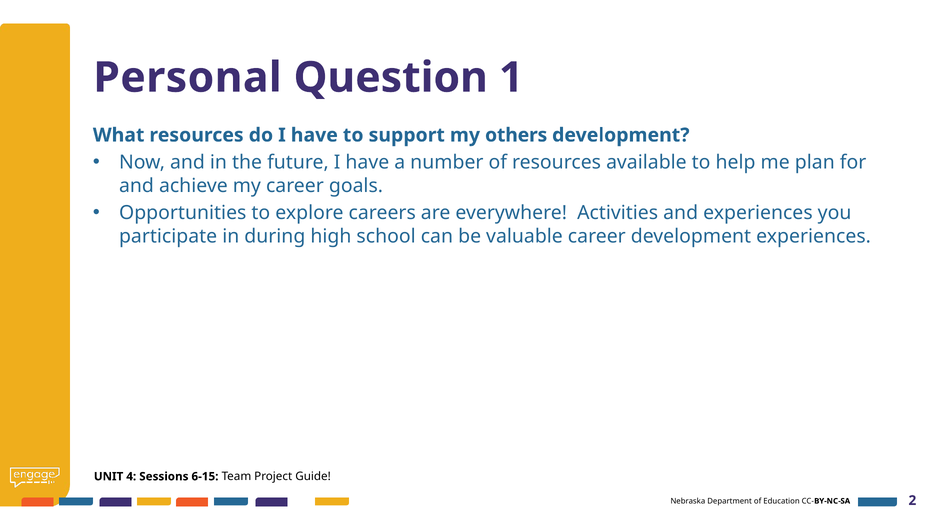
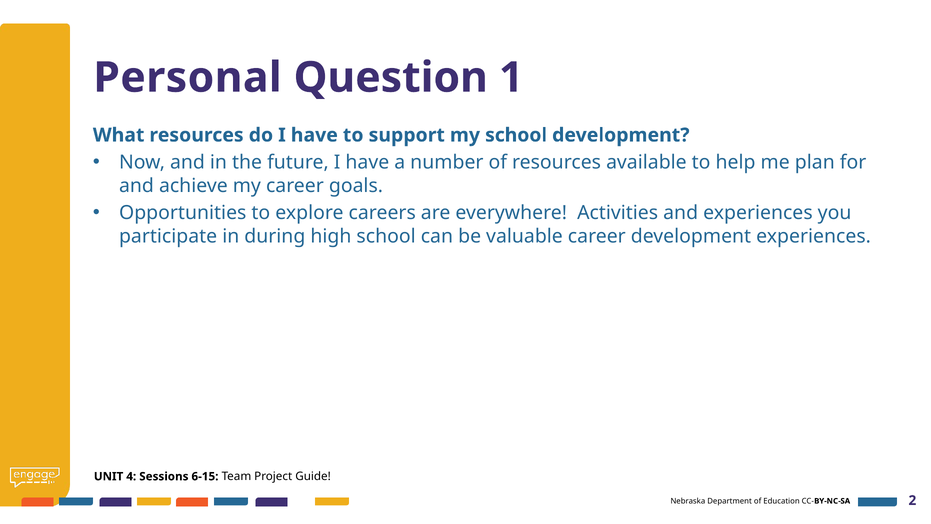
my others: others -> school
